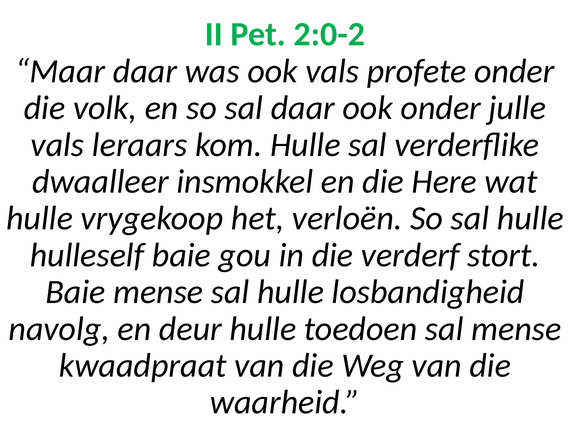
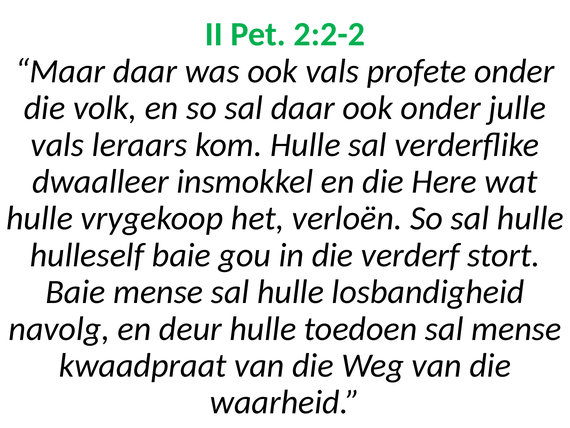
2:0-2: 2:0-2 -> 2:2-2
